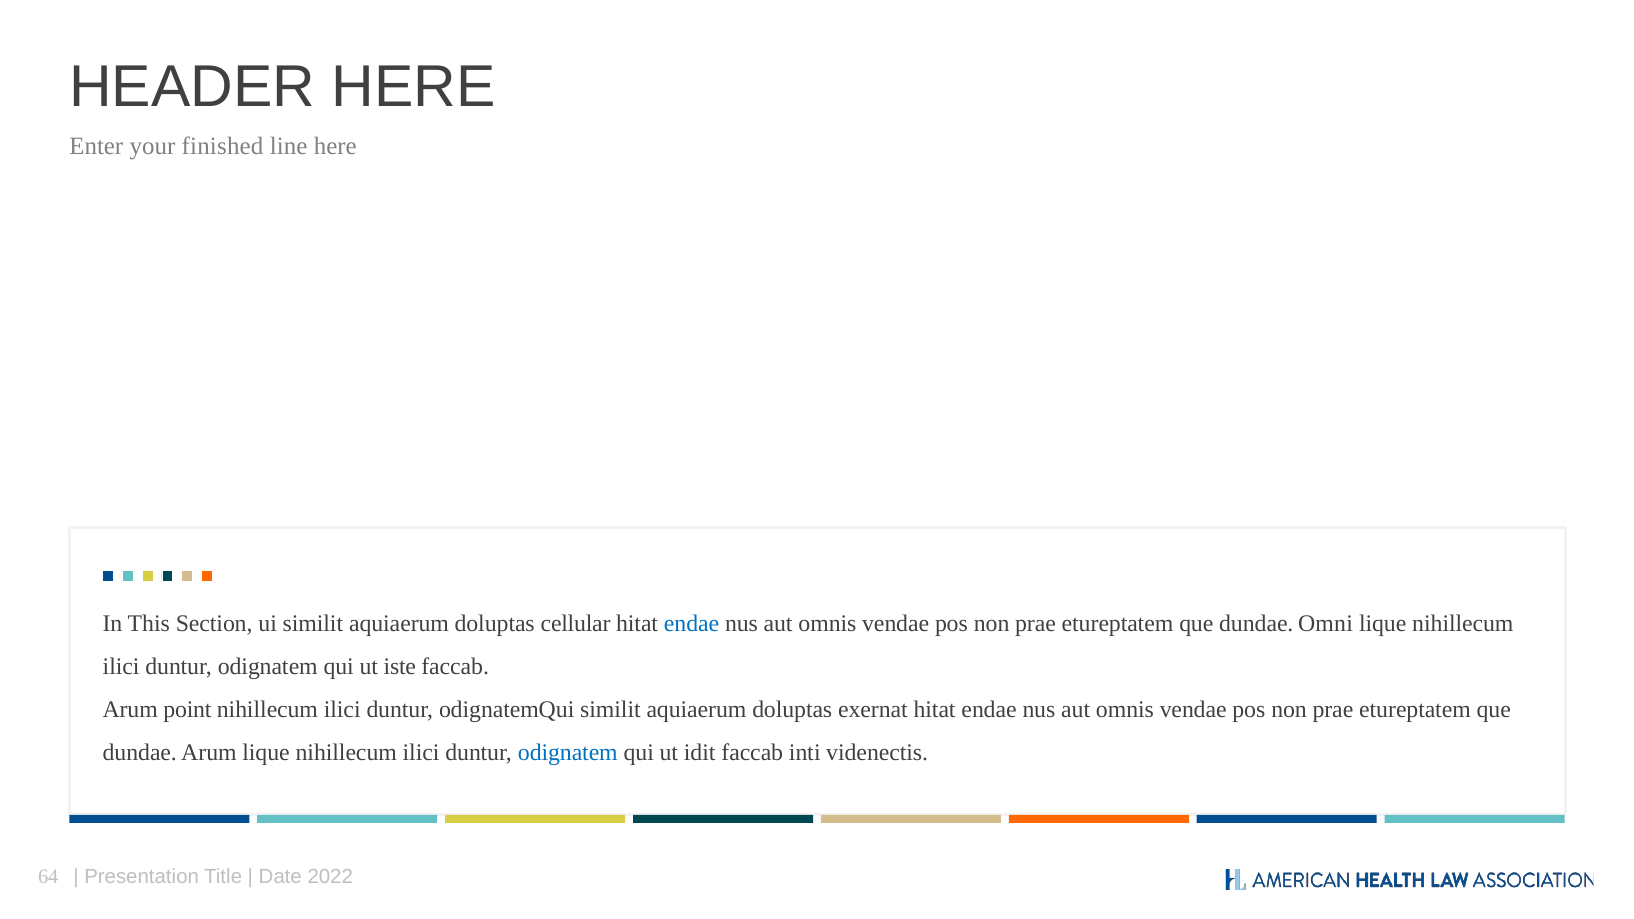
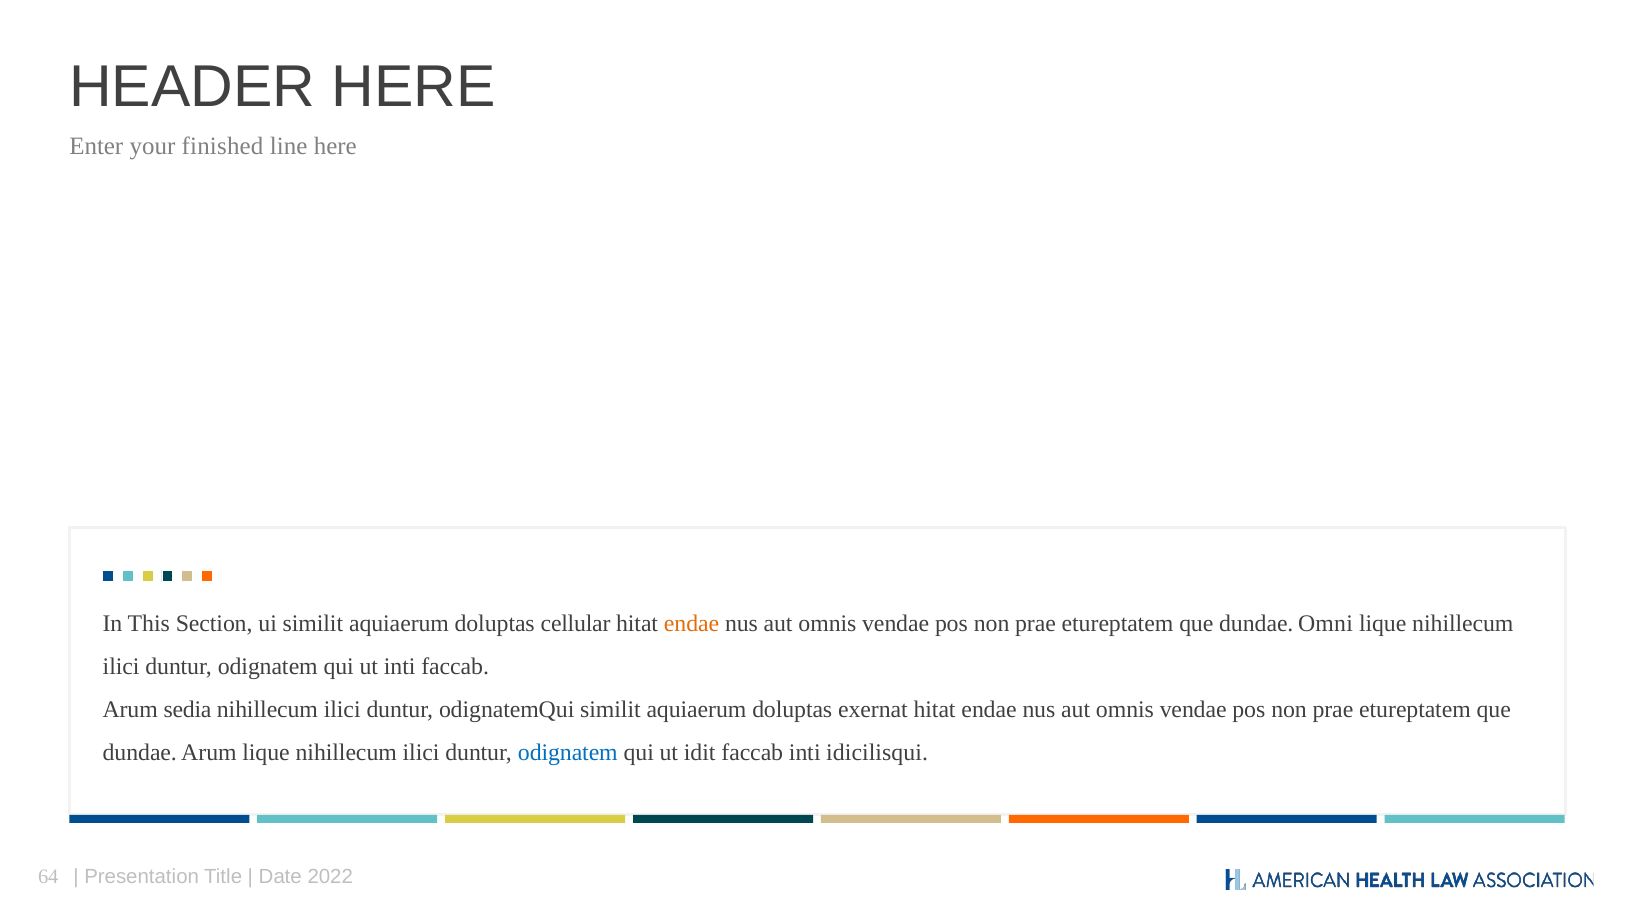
endae at (692, 624) colour: blue -> orange
ut iste: iste -> inti
point: point -> sedia
videnectis: videnectis -> idicilisqui
